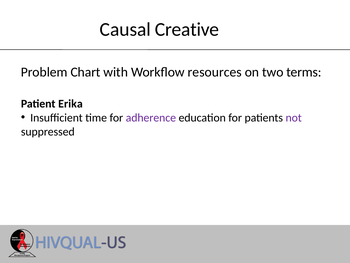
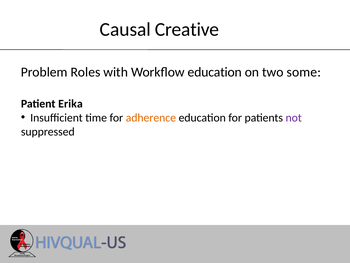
Chart: Chart -> Roles
Workflow resources: resources -> education
terms: terms -> some
adherence colour: purple -> orange
